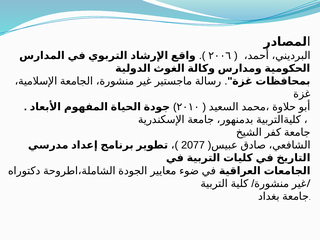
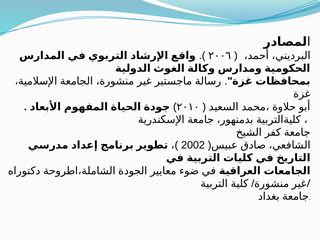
2077: 2077 -> 2002
